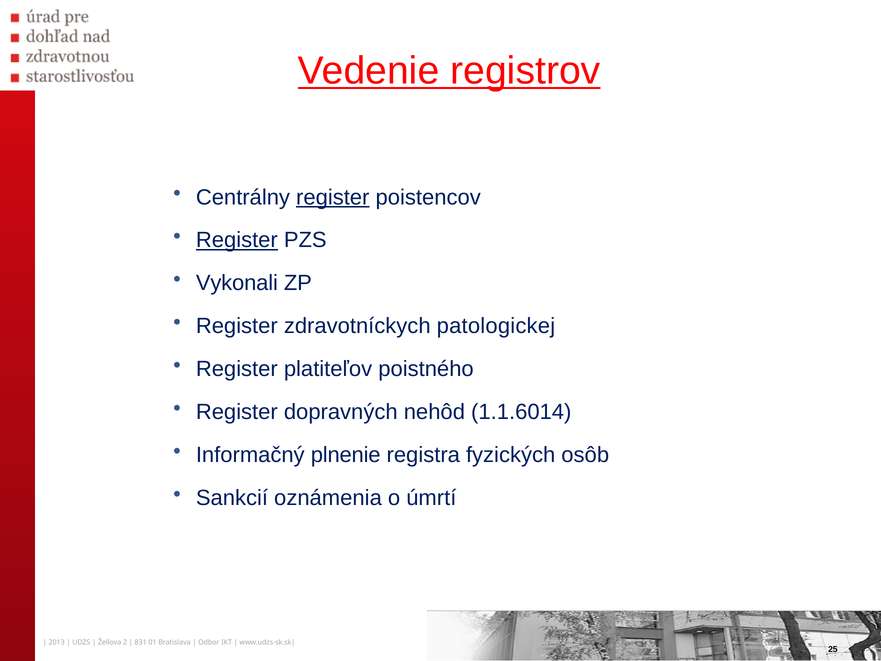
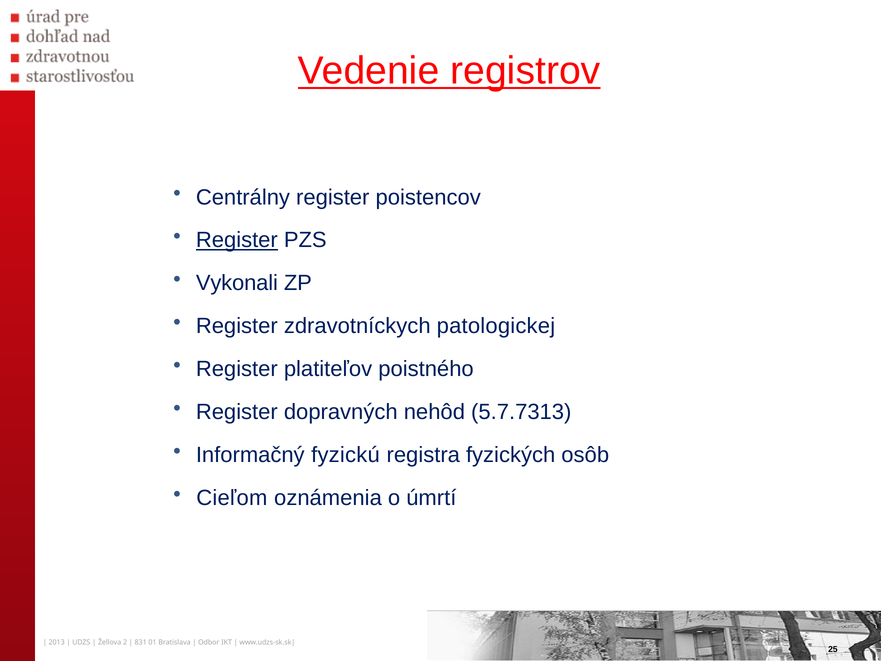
register at (333, 197) underline: present -> none
1.1.6014: 1.1.6014 -> 5.7.7313
plnenie: plnenie -> fyzickú
Sankcií: Sankcií -> Cieľom
